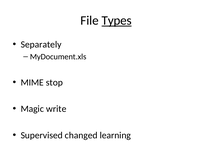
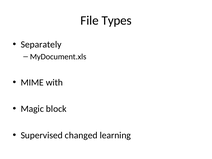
Types underline: present -> none
stop: stop -> with
write: write -> block
